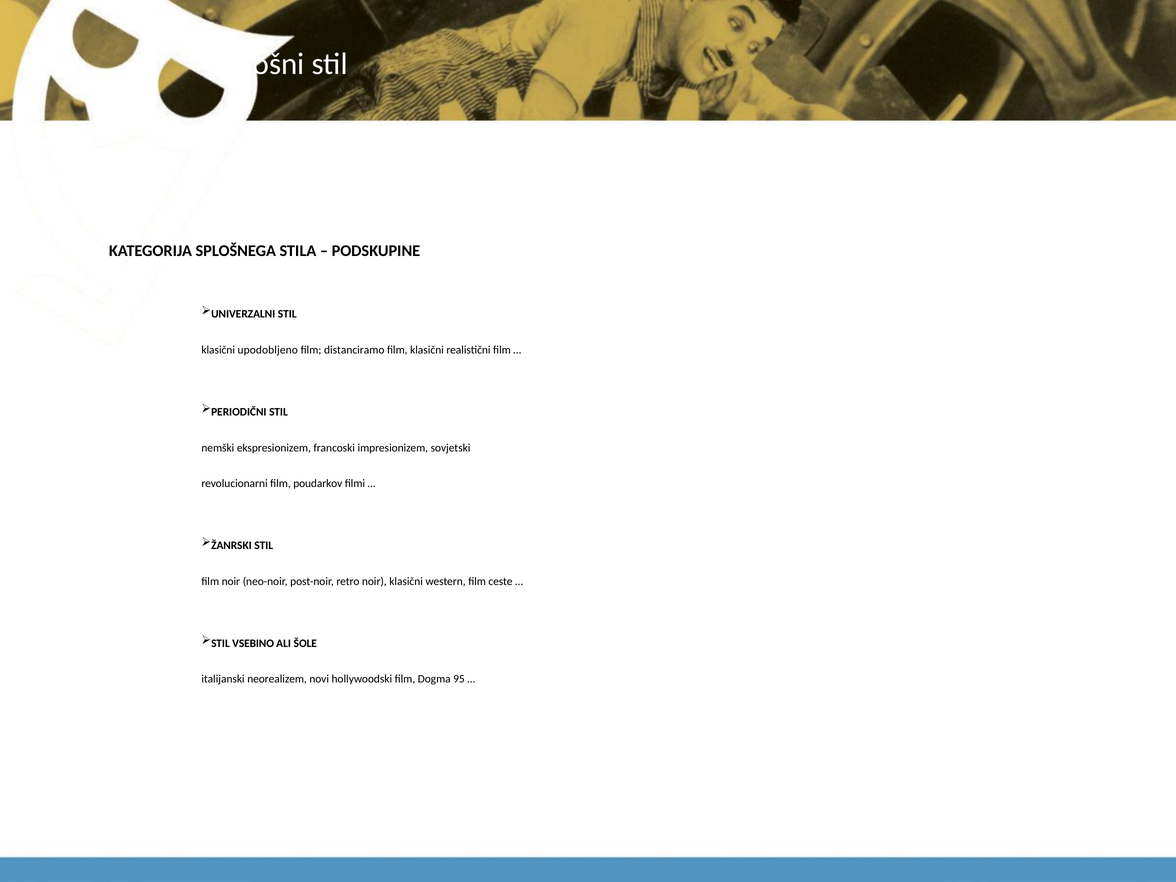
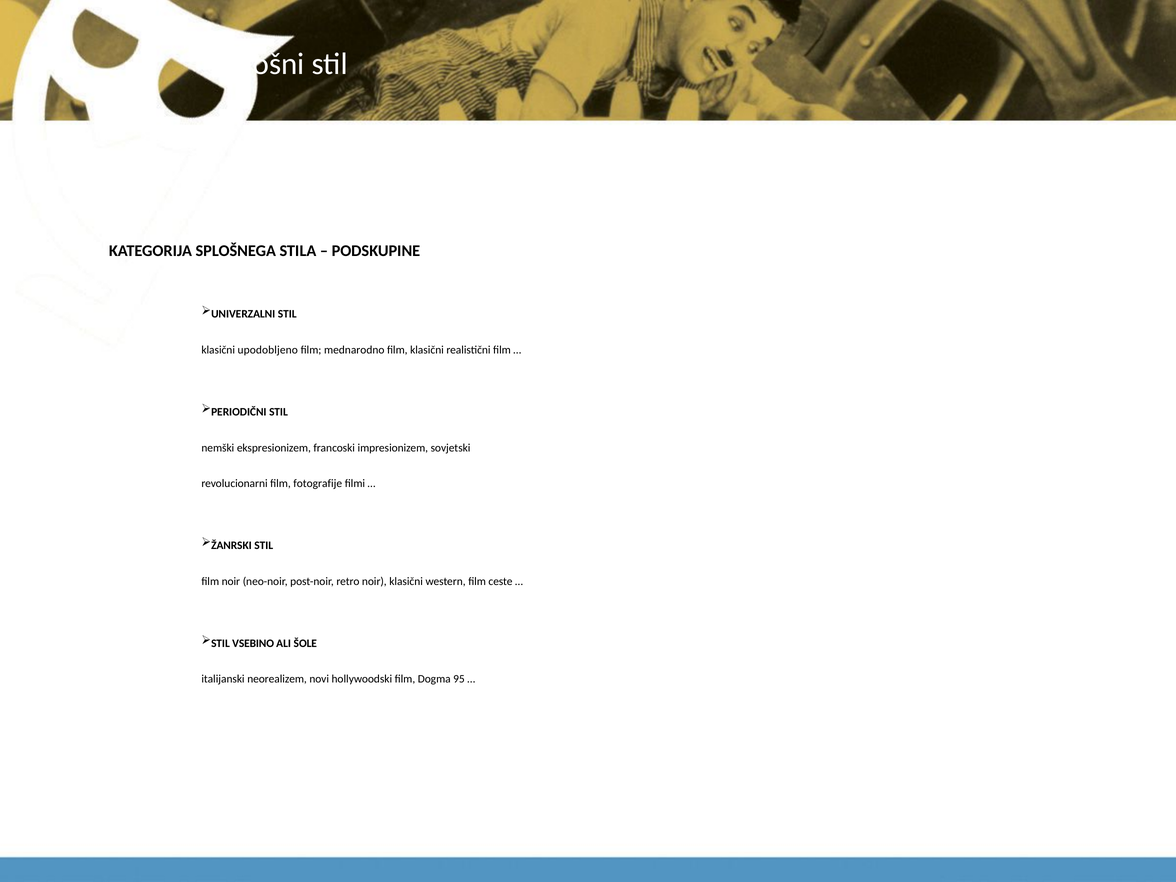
distanciramo: distanciramo -> mednarodno
poudarkov: poudarkov -> fotografije
